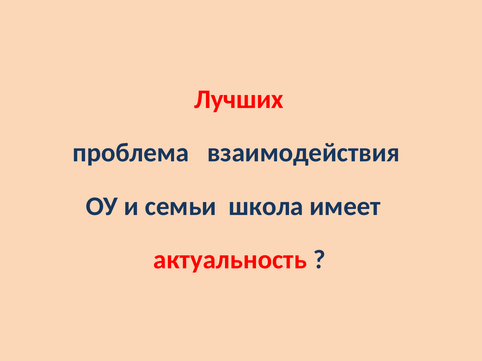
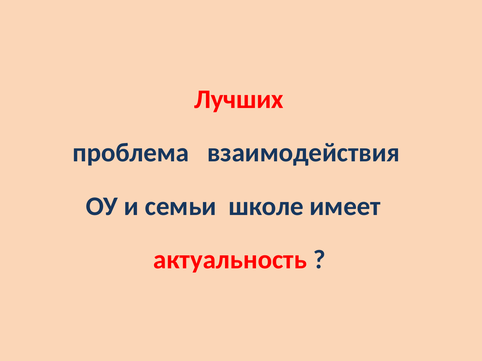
школа: школа -> школе
